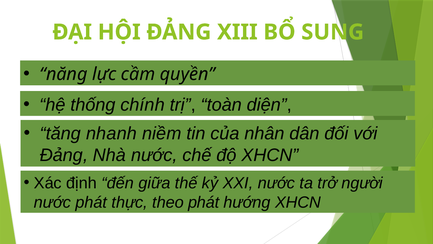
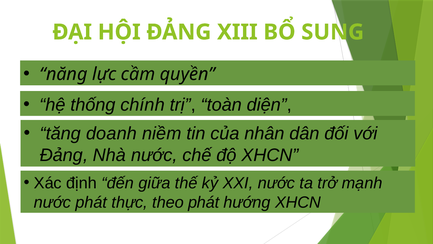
nhanh: nhanh -> doanh
người: người -> mạnh
